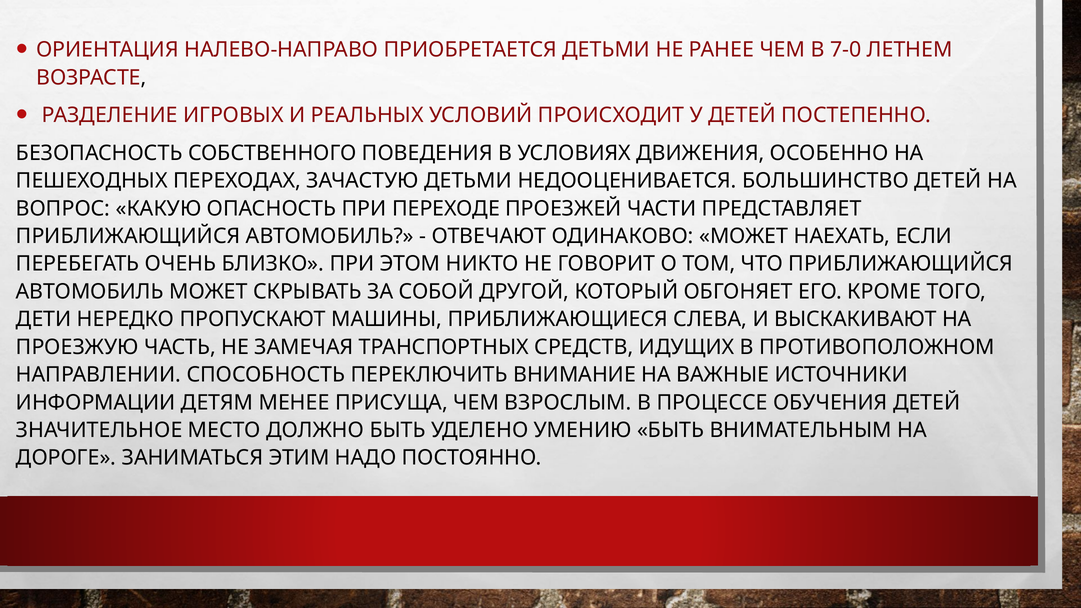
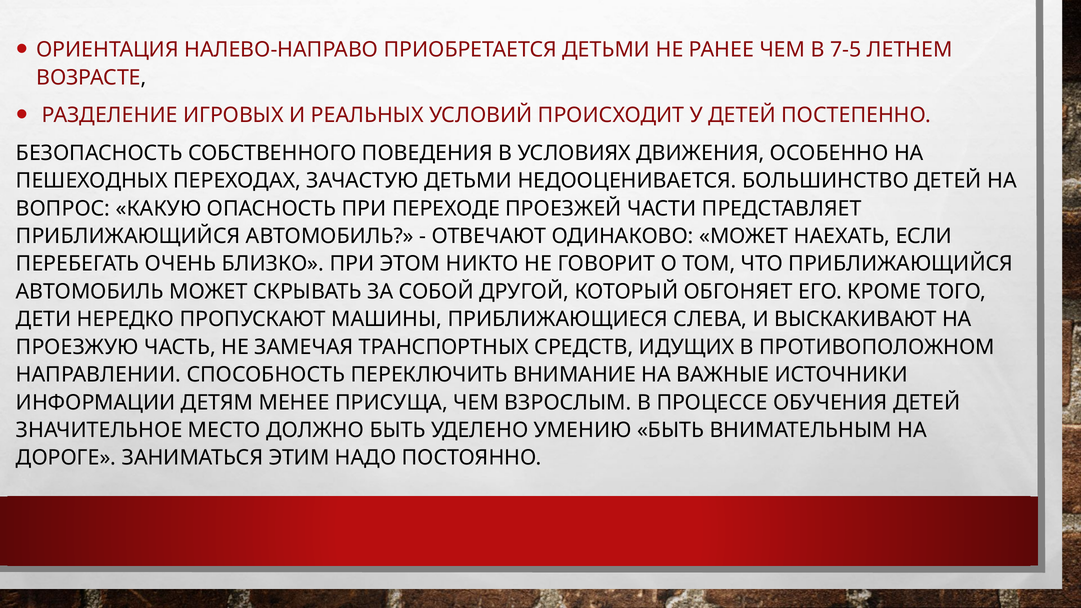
7-0: 7-0 -> 7-5
